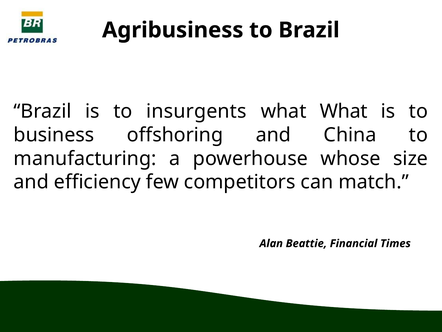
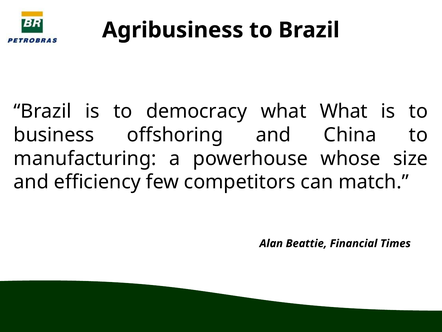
insurgents: insurgents -> democracy
